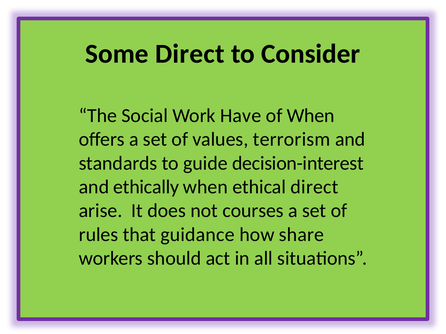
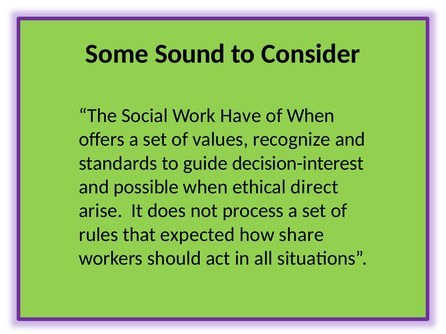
Some Direct: Direct -> Sound
terrorism: terrorism -> recognize
ethically: ethically -> possible
courses: courses -> process
guidance: guidance -> expected
